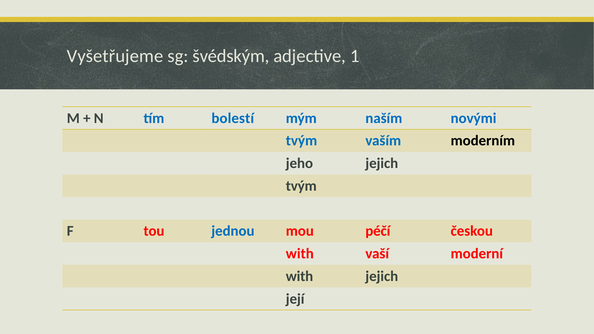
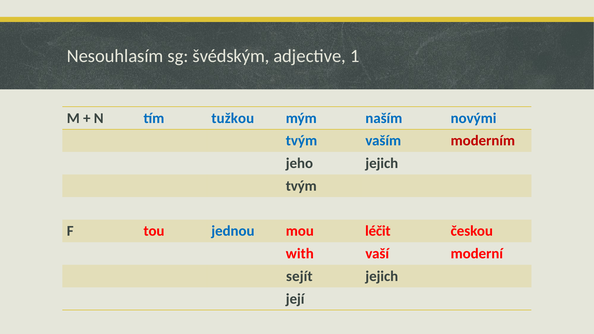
Vyšetřujeme: Vyšetřujeme -> Nesouhlasím
bolestí: bolestí -> tužkou
moderním colour: black -> red
péčí: péčí -> léčit
with at (299, 276): with -> sejít
